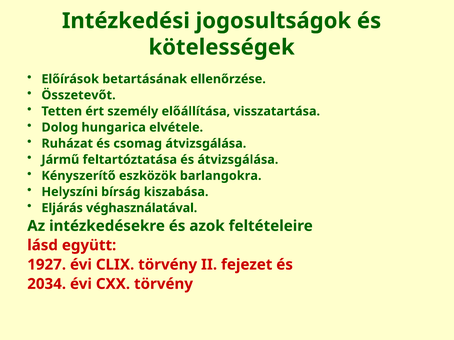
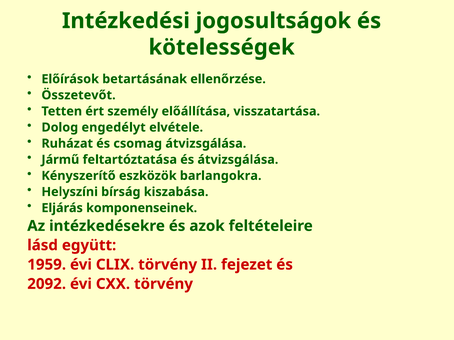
hungarica: hungarica -> engedélyt
véghasználatával: véghasználatával -> komponenseinek
1927: 1927 -> 1959
2034: 2034 -> 2092
